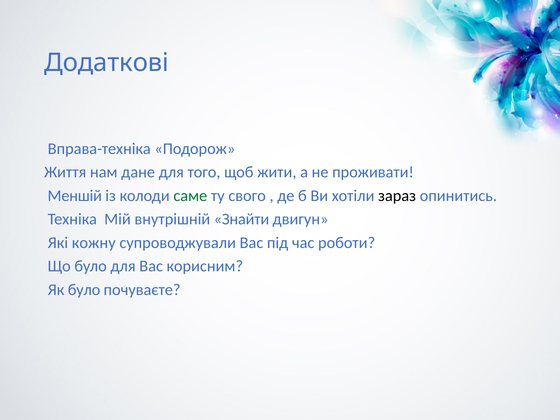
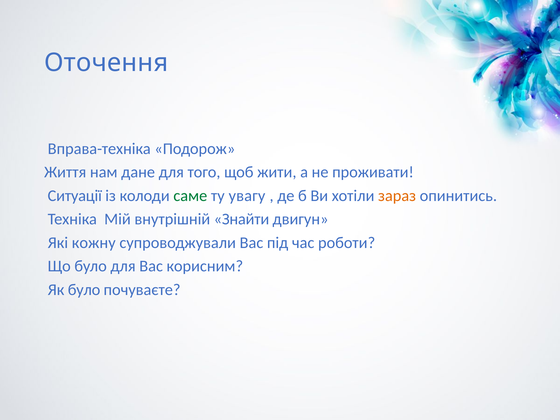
Додаткові: Додаткові -> Оточення
Меншій: Меншій -> Ситуації
свого: свого -> увагу
зараз colour: black -> orange
